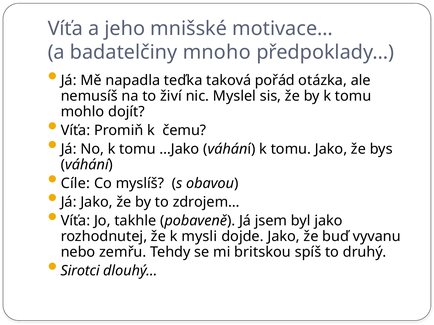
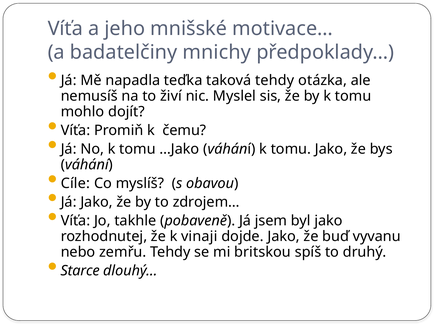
mnoho: mnoho -> mnichy
taková pořád: pořád -> tehdy
mysli: mysli -> vinaji
Sirotci: Sirotci -> Starce
